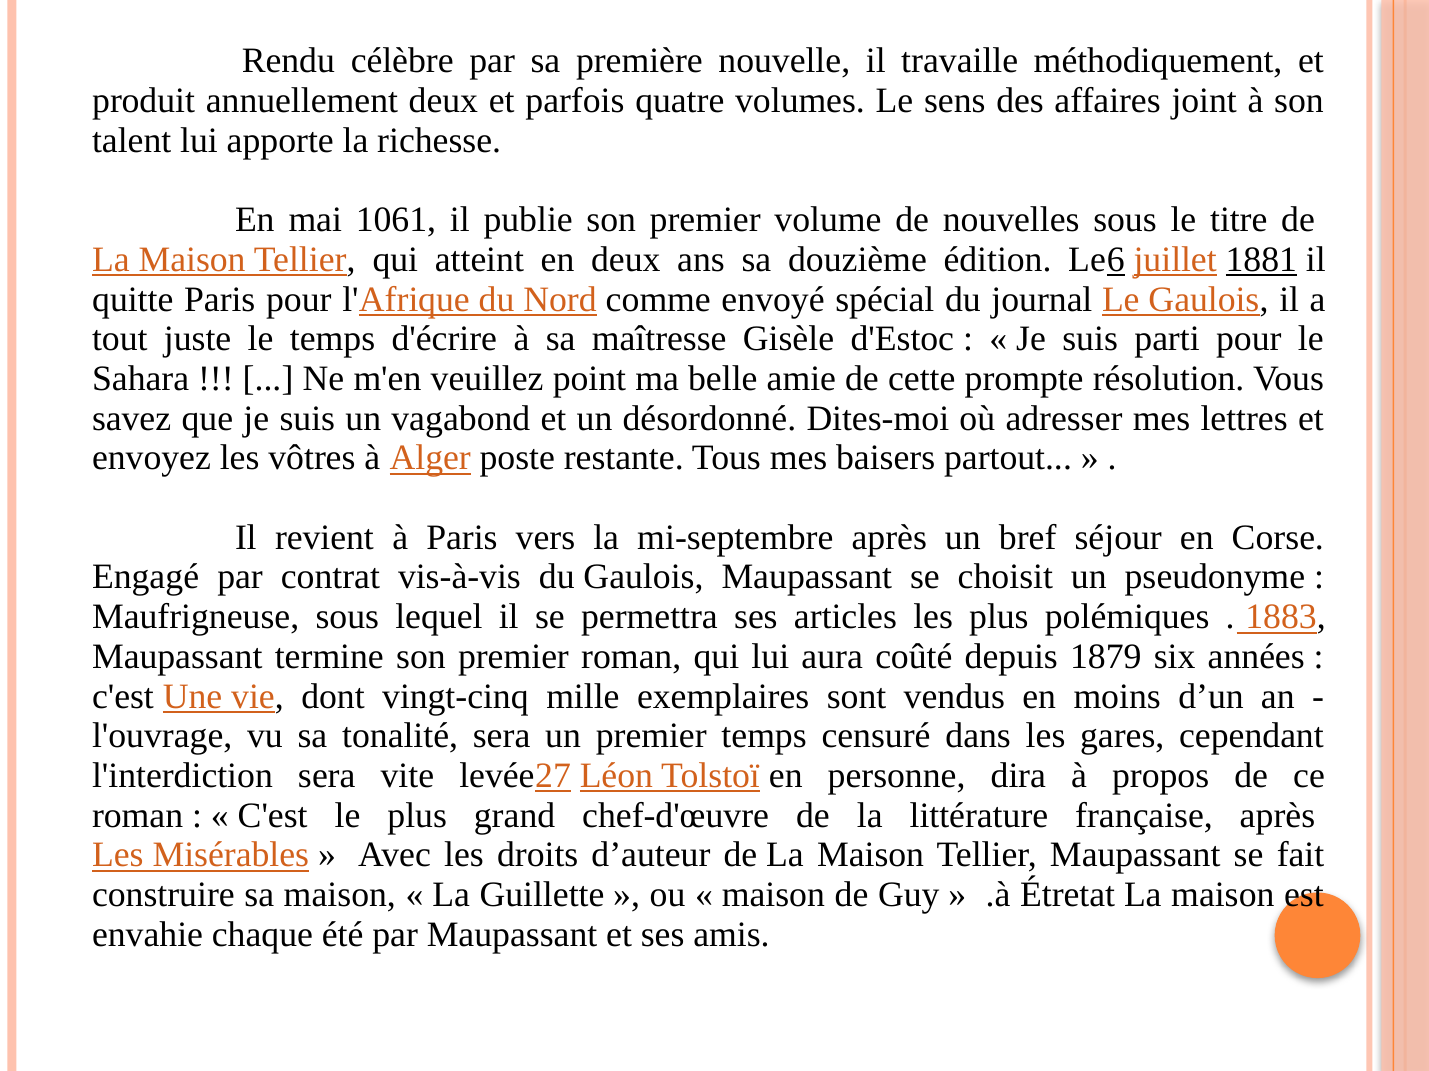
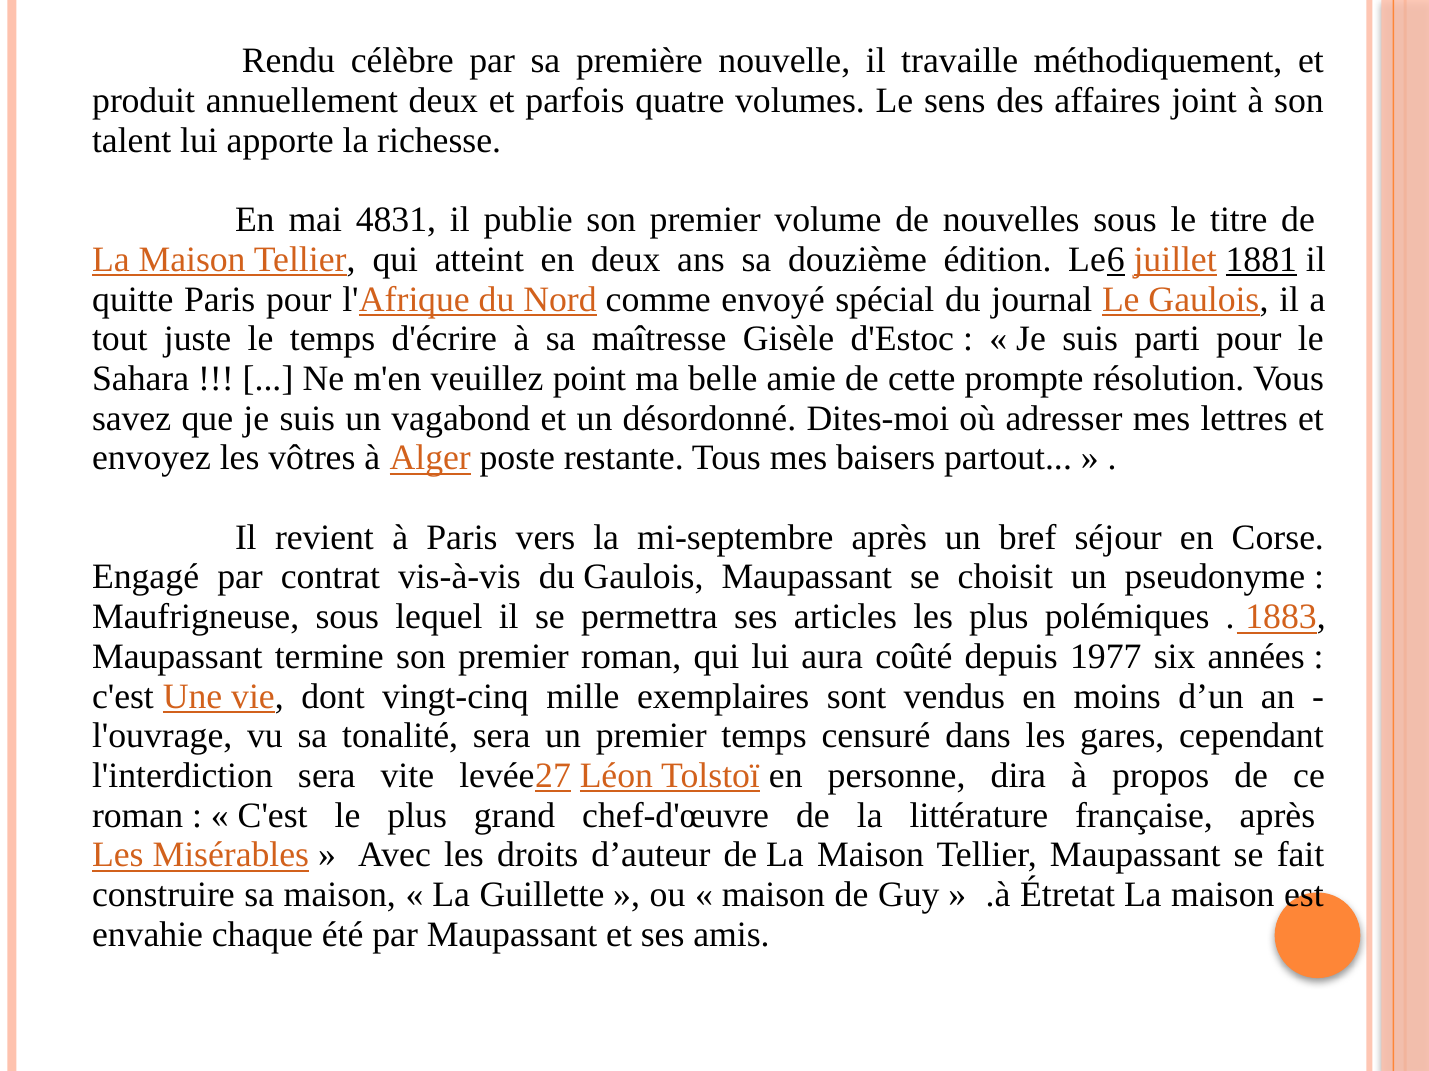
1061: 1061 -> 4831
1879: 1879 -> 1977
